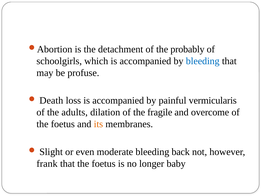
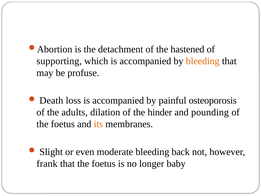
probably: probably -> hastened
schoolgirls: schoolgirls -> supporting
bleeding at (203, 61) colour: blue -> orange
vermicularis: vermicularis -> osteoporosis
fragile: fragile -> hinder
overcome: overcome -> pounding
